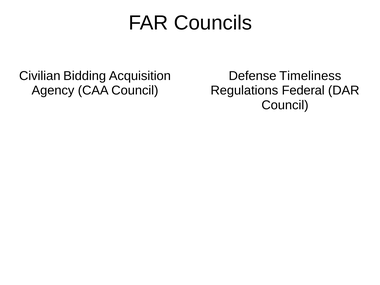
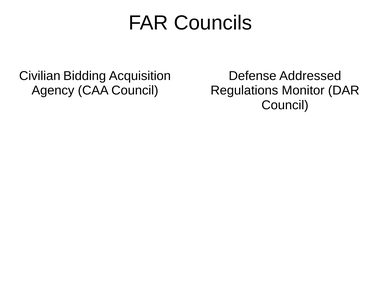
Timeliness: Timeliness -> Addressed
Federal: Federal -> Monitor
